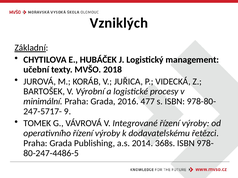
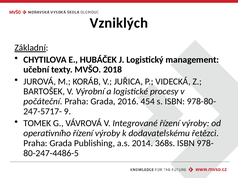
minimální: minimální -> počáteční
477: 477 -> 454
